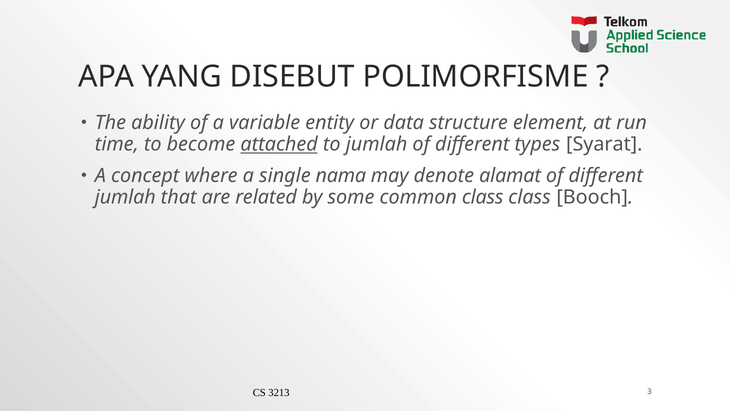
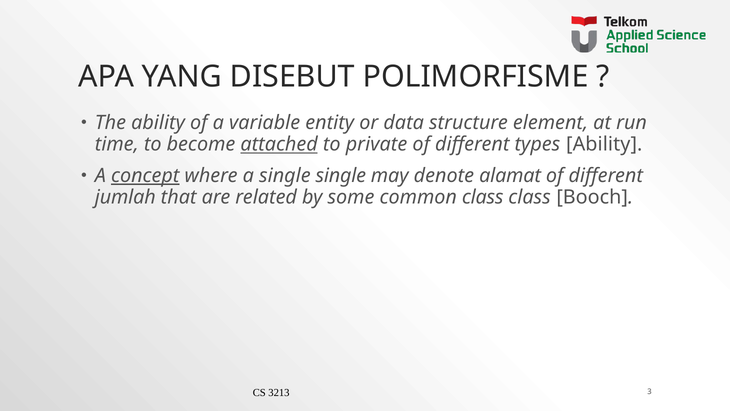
to jumlah: jumlah -> private
types Syarat: Syarat -> Ability
concept underline: none -> present
single nama: nama -> single
